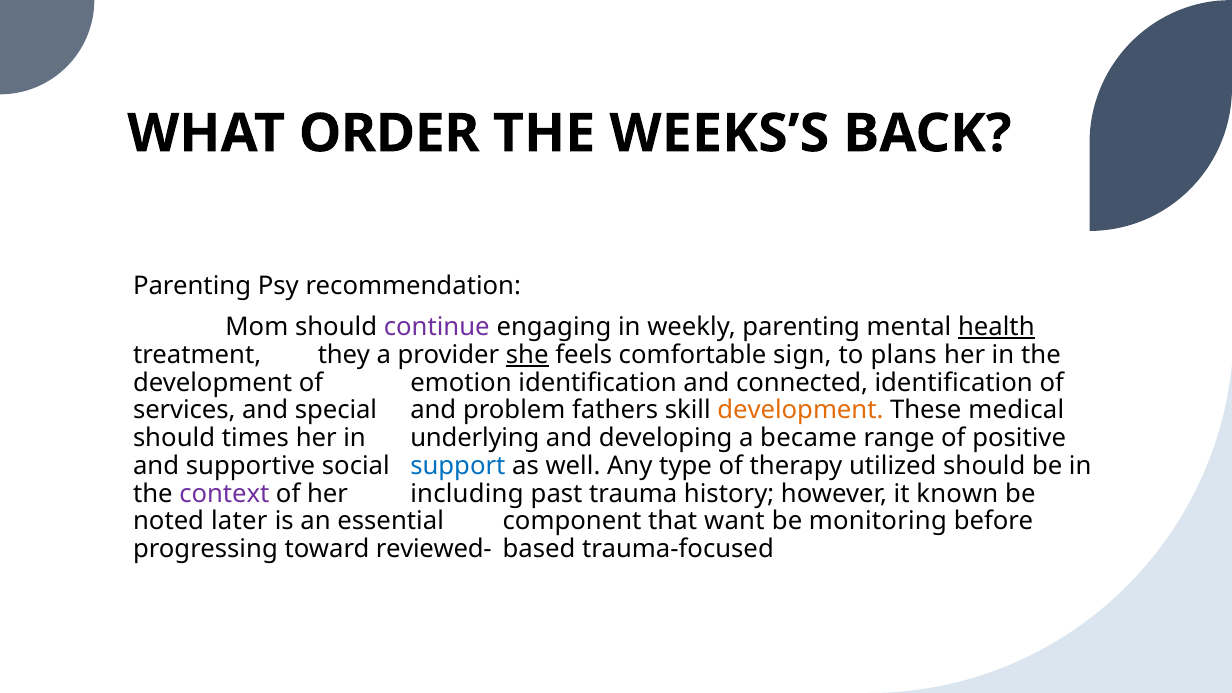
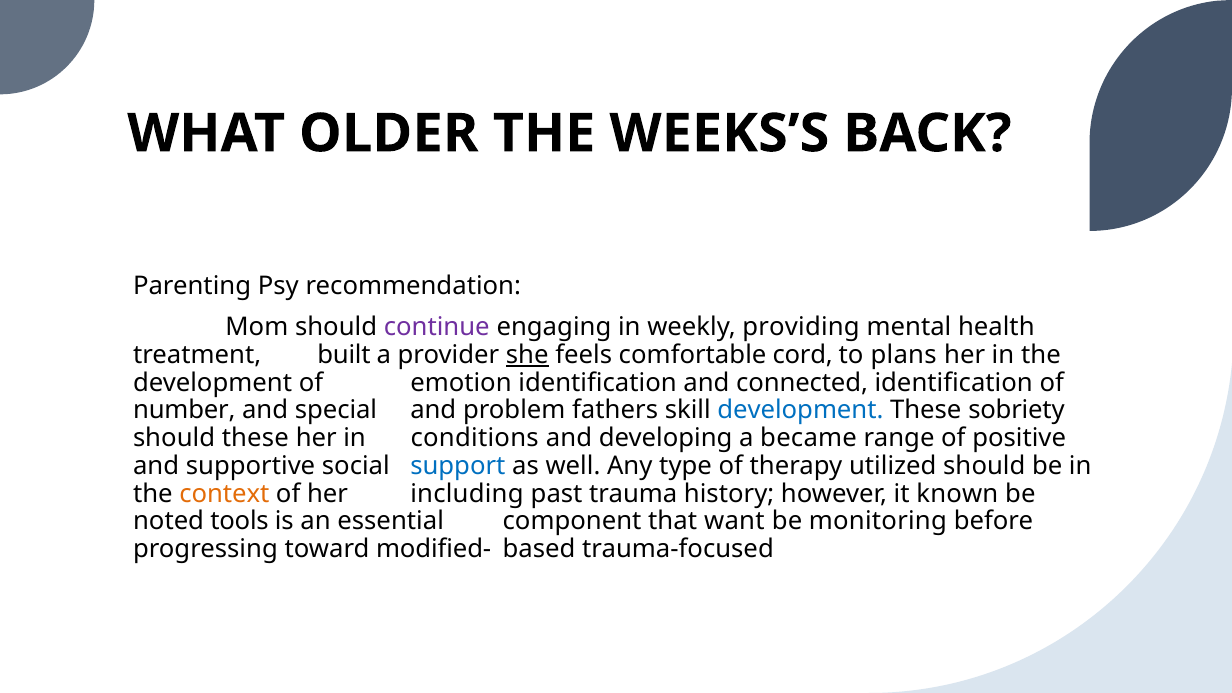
ORDER: ORDER -> OLDER
weekly parenting: parenting -> providing
health underline: present -> none
they: they -> built
sign: sign -> cord
services: services -> number
development at (800, 410) colour: orange -> blue
medical: medical -> sobriety
should times: times -> these
underlying: underlying -> conditions
context colour: purple -> orange
later: later -> tools
reviewed-: reviewed- -> modified-
